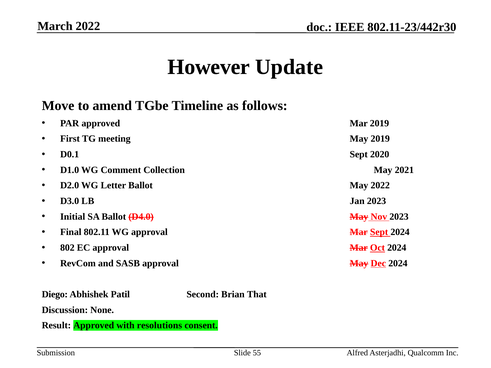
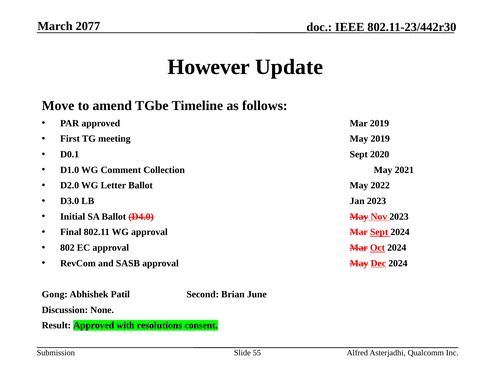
March 2022: 2022 -> 2077
Diego: Diego -> Gong
That: That -> June
